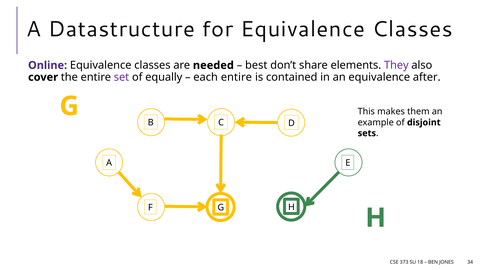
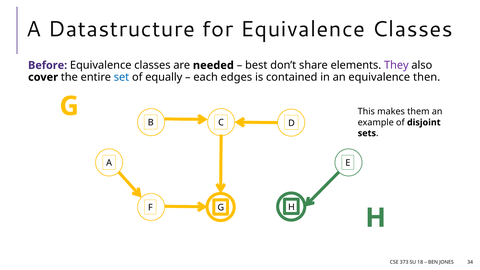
Online: Online -> Before
set colour: purple -> blue
each entire: entire -> edges
after: after -> then
